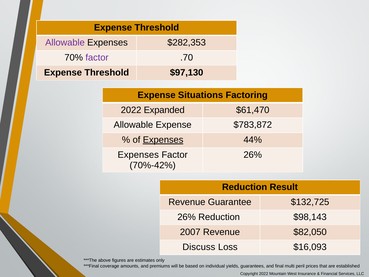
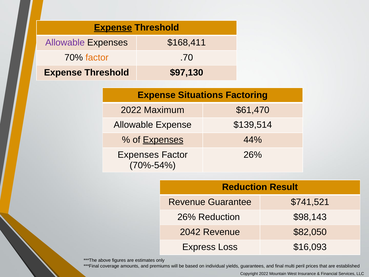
Expense at (113, 28) underline: none -> present
$282,353: $282,353 -> $168,411
factor at (97, 58) colour: purple -> orange
Expanded: Expanded -> Maximum
$783,872: $783,872 -> $139,514
70%-42%: 70%-42% -> 70%-54%
$132,725: $132,725 -> $741,521
2007: 2007 -> 2042
Discuss: Discuss -> Express
